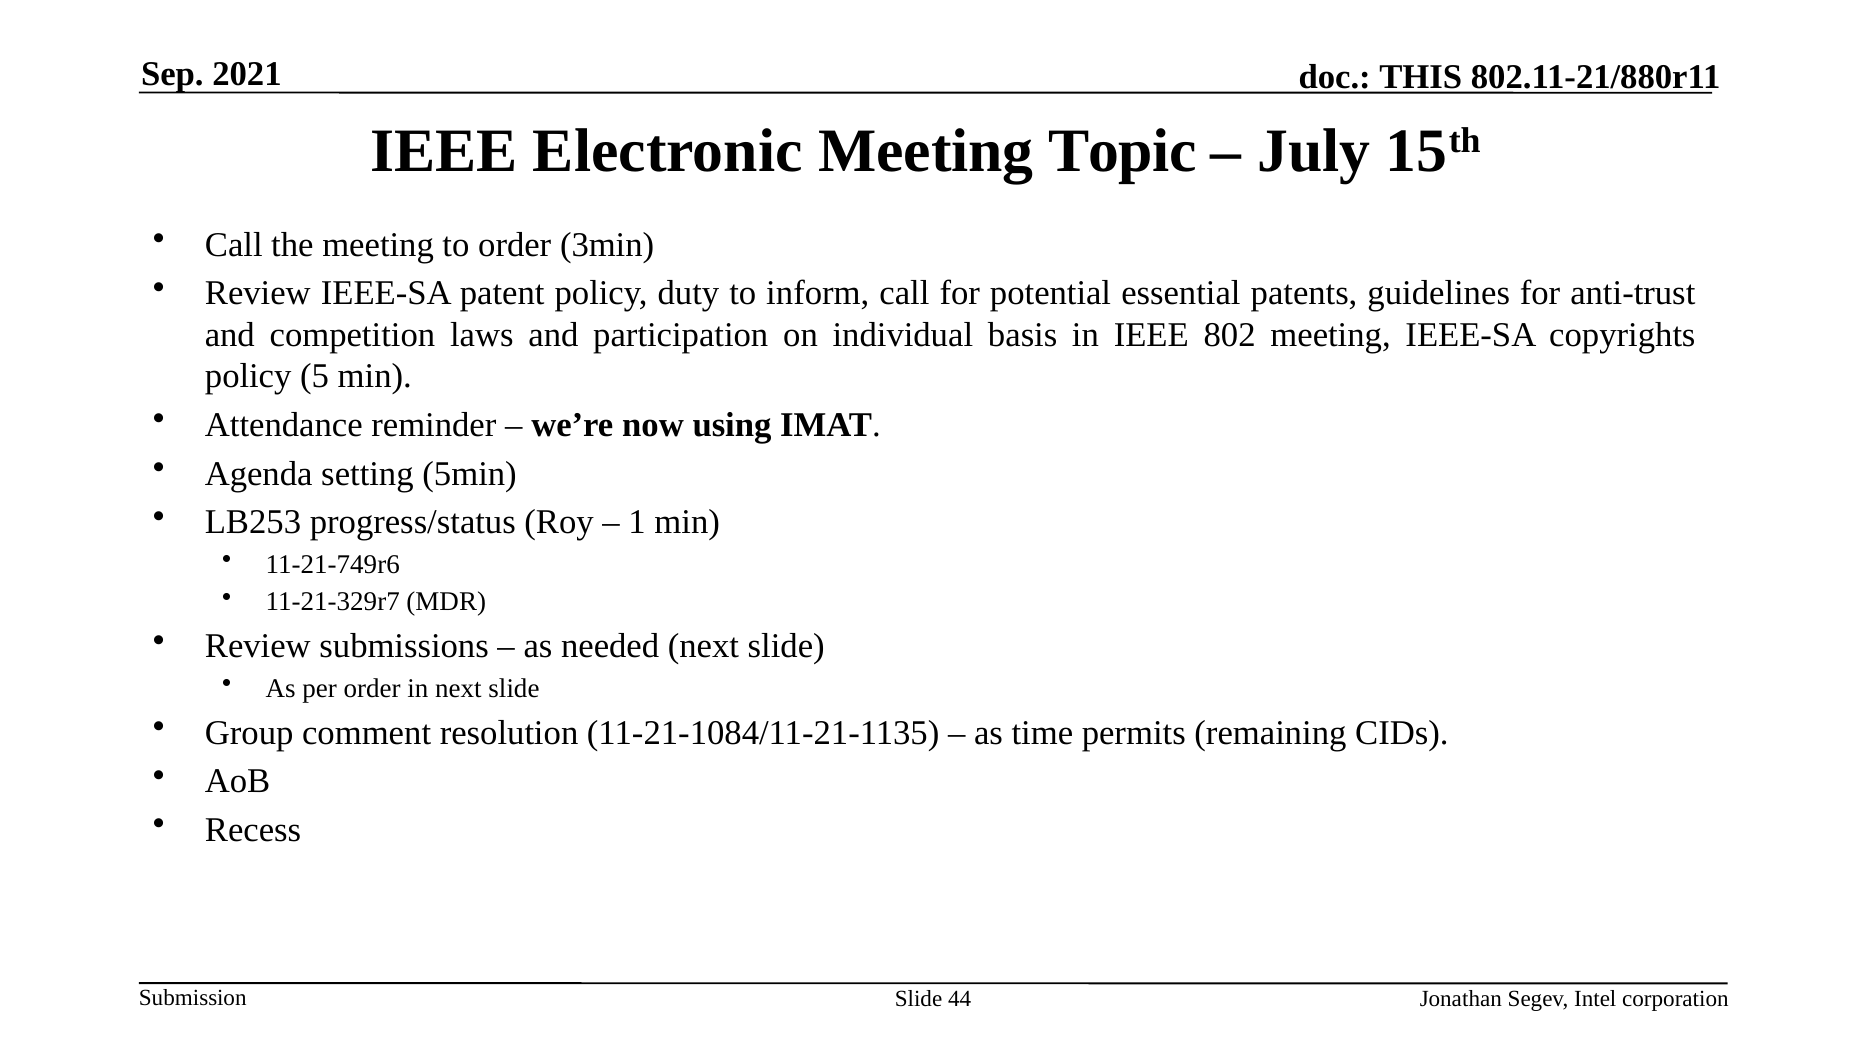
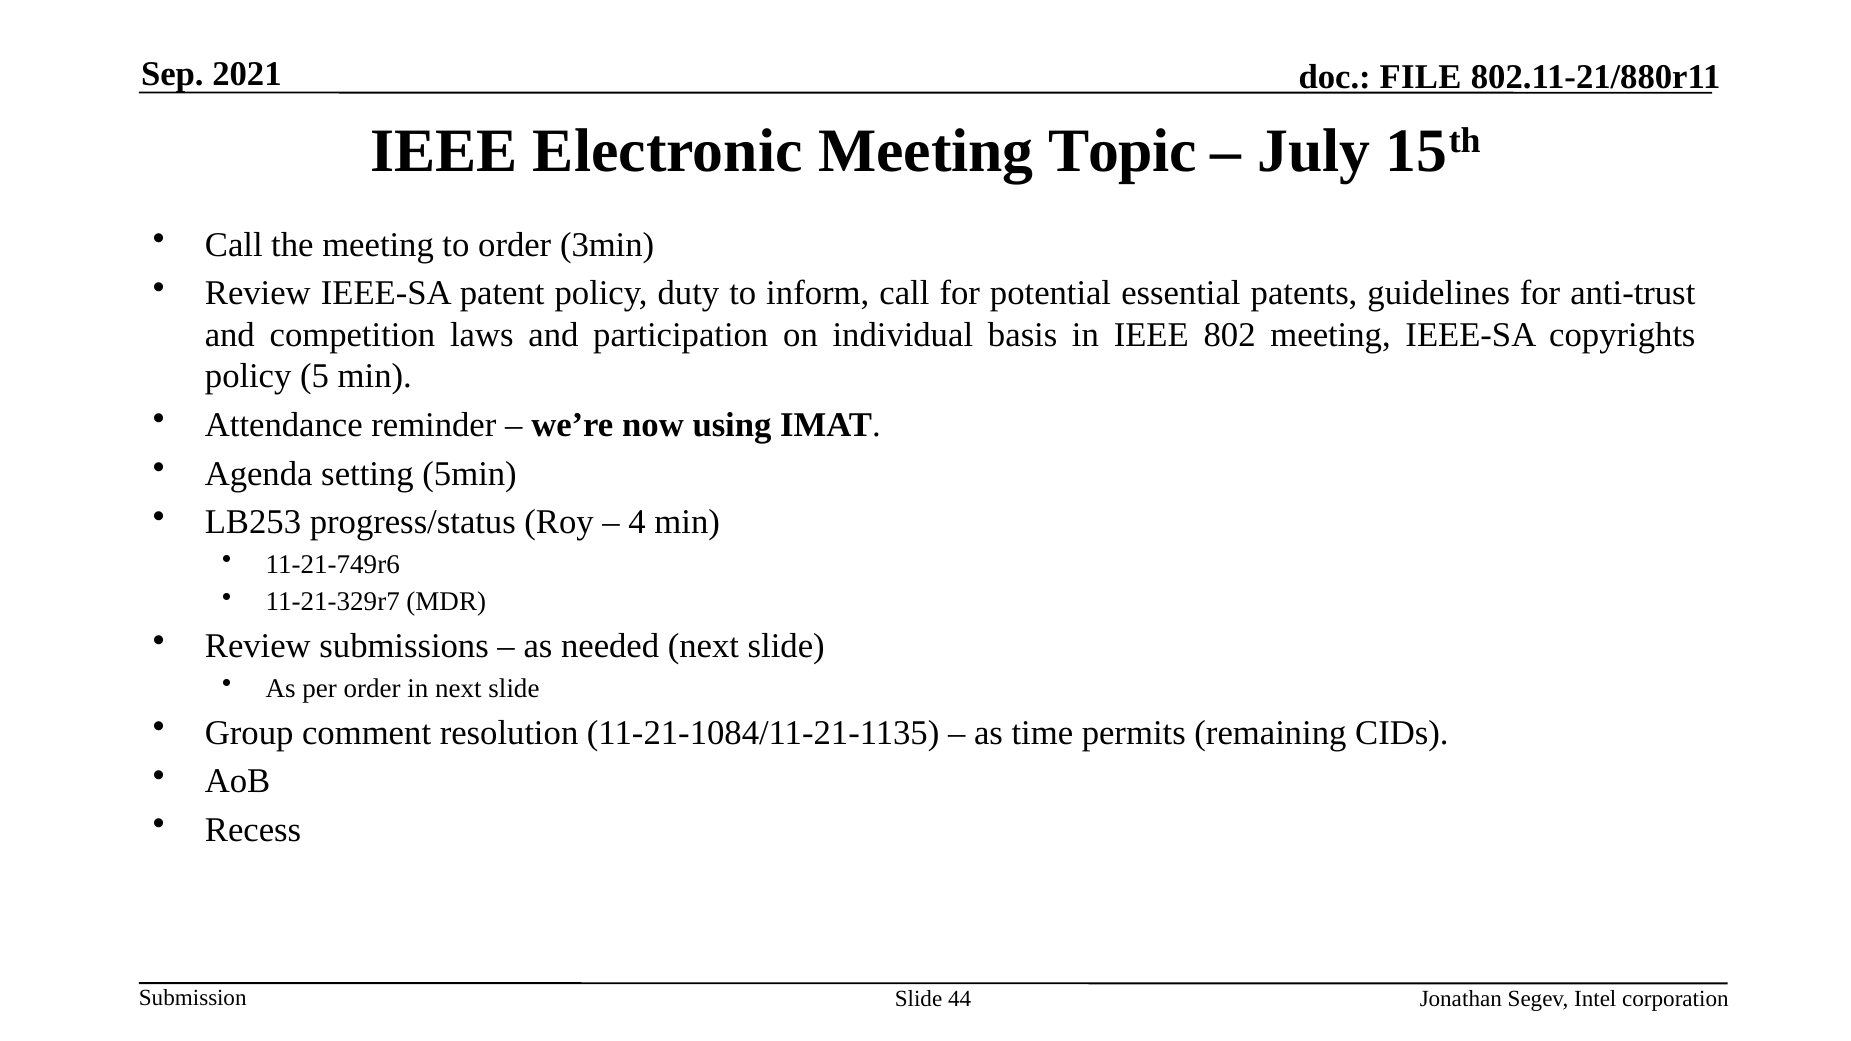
THIS: THIS -> FILE
1: 1 -> 4
